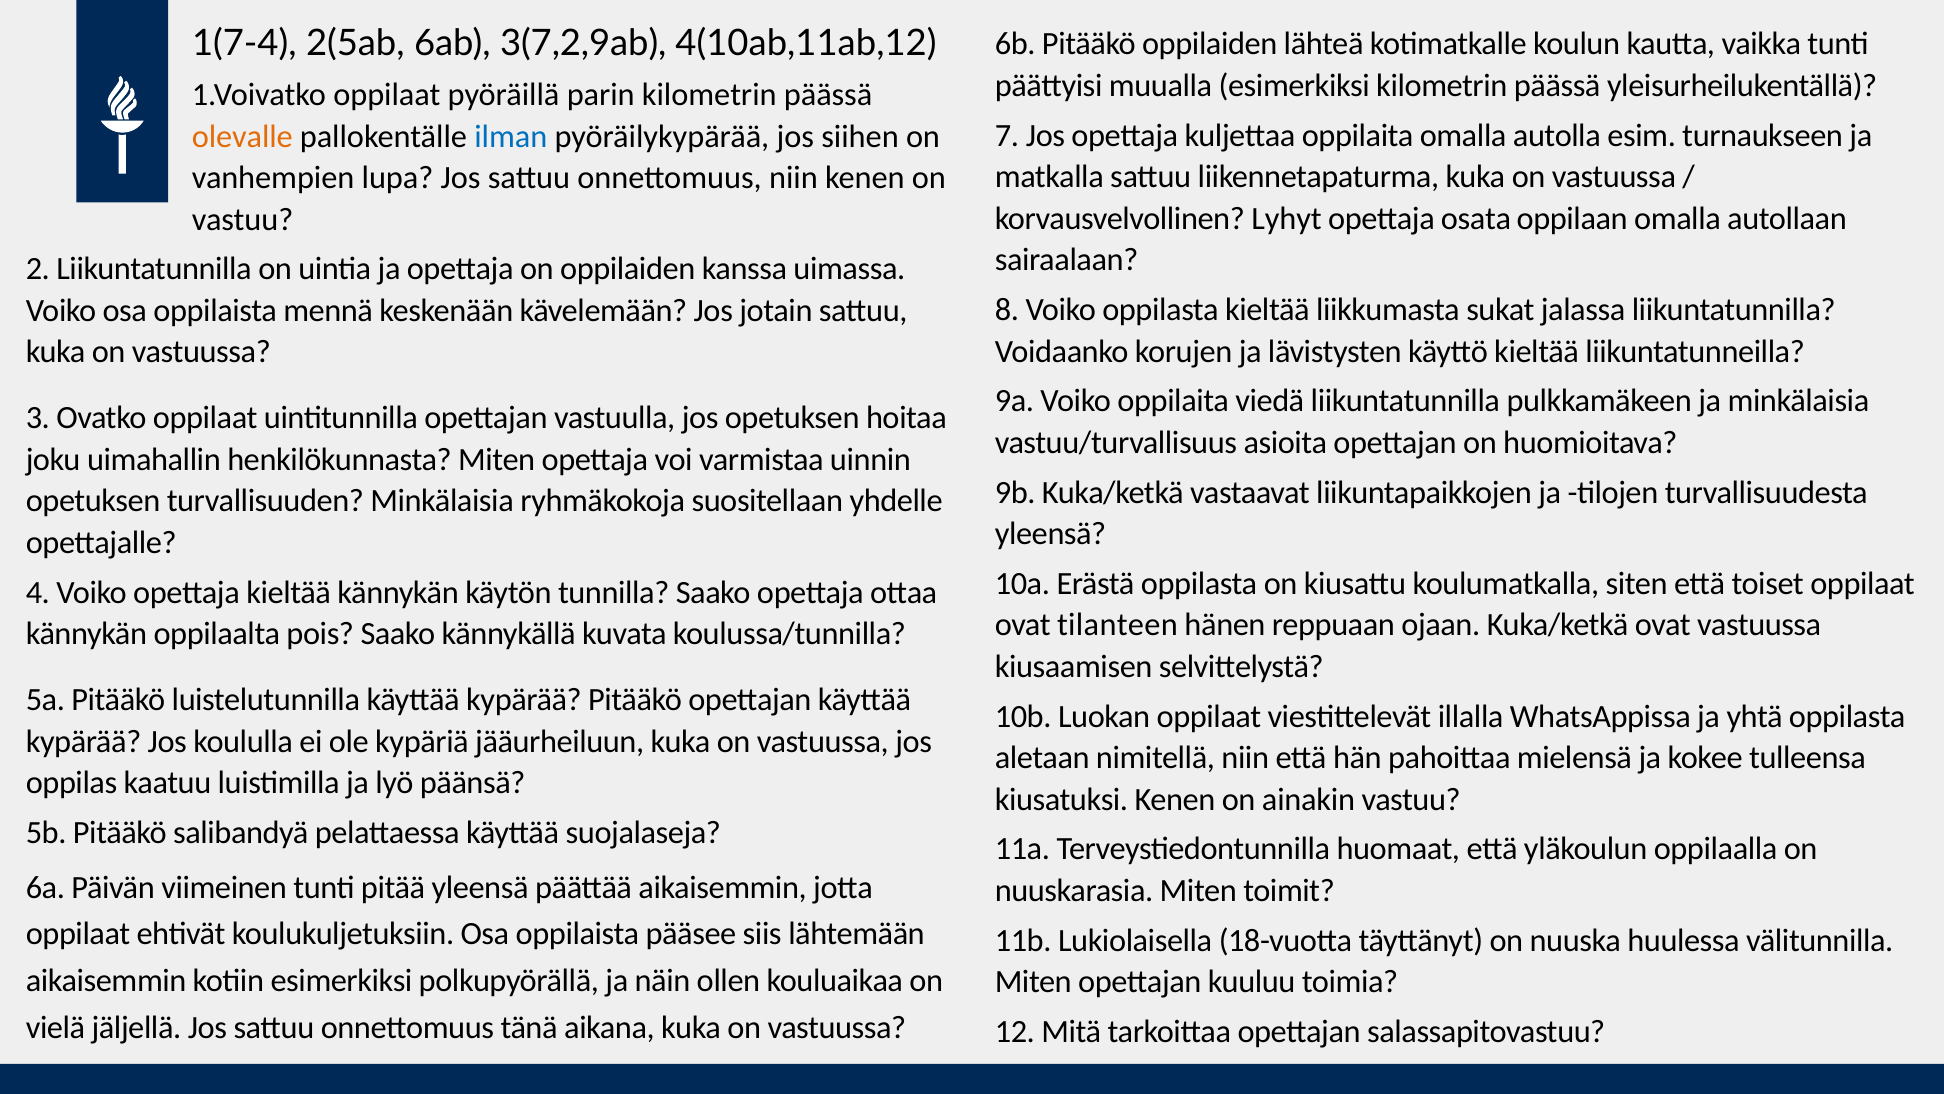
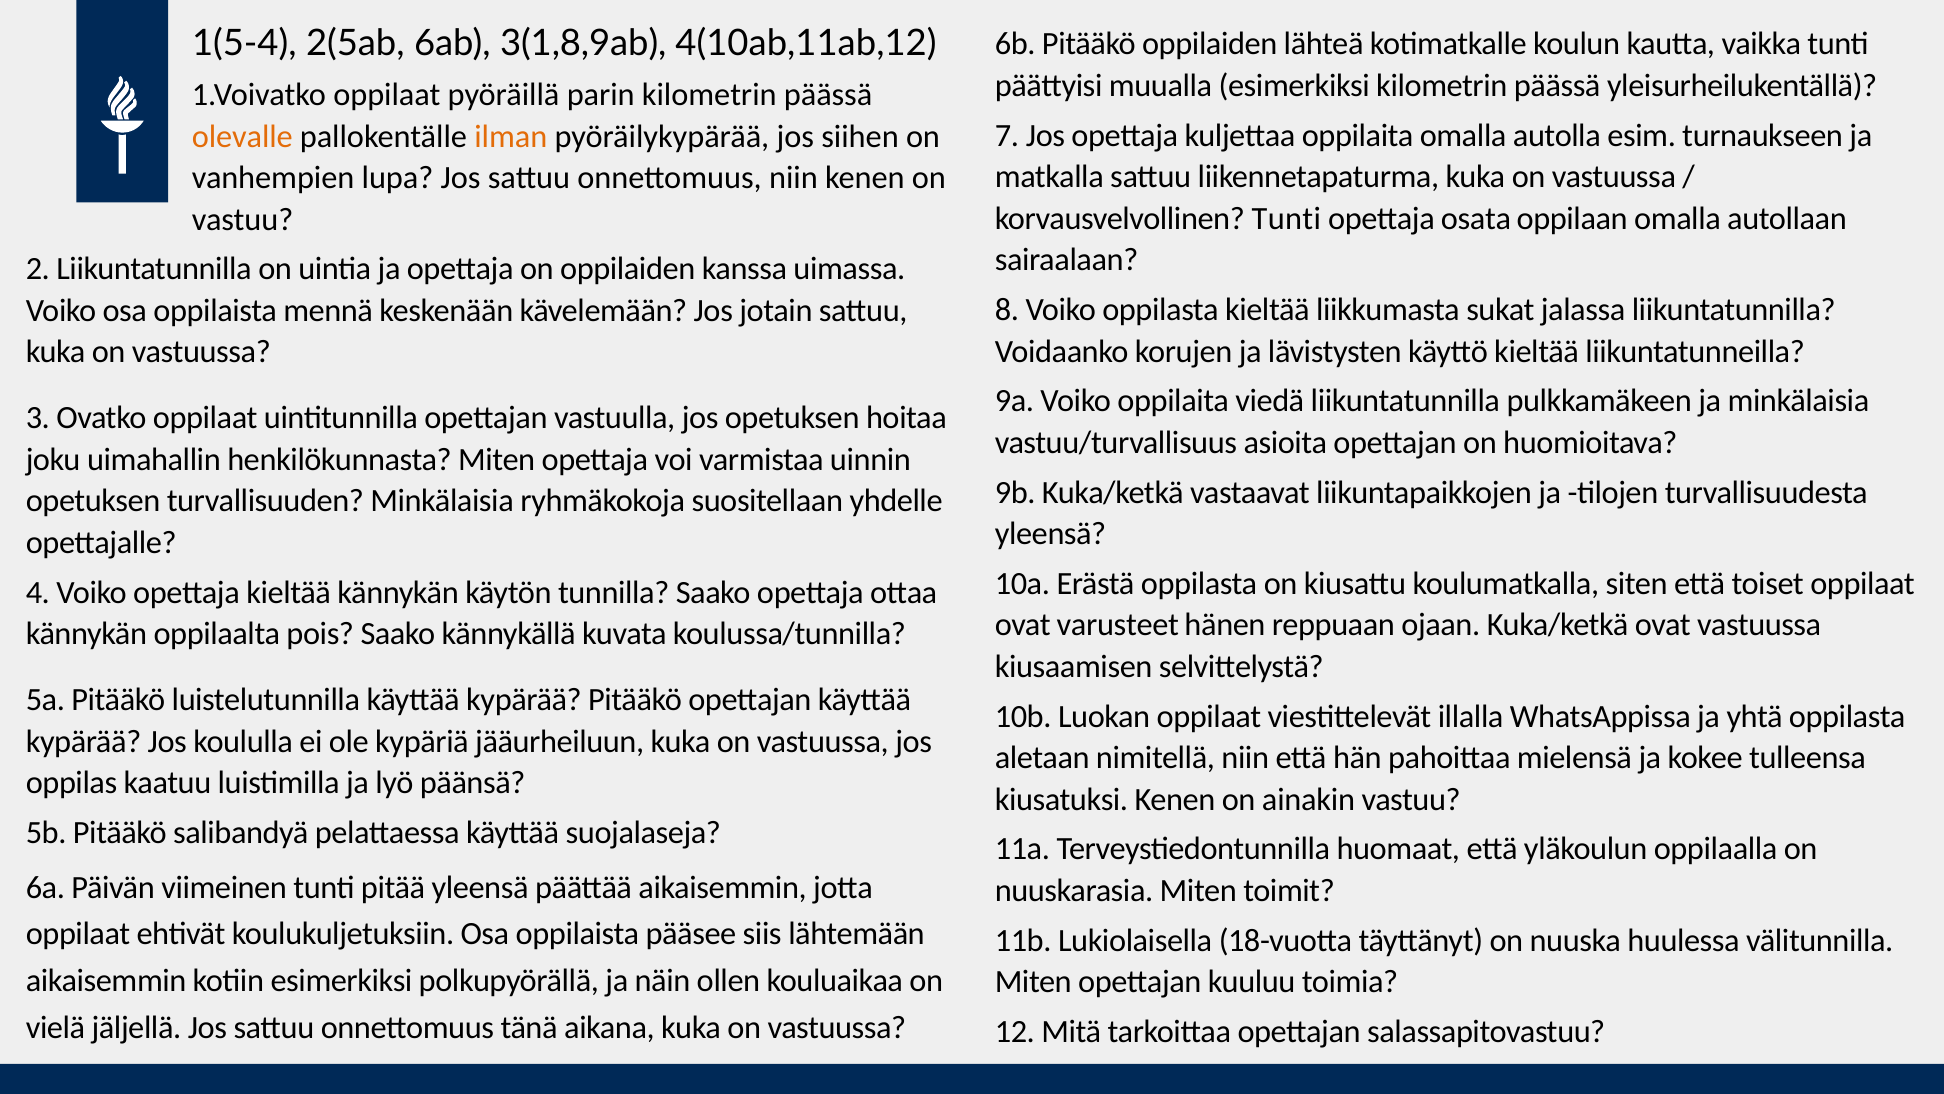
1(7-4: 1(7-4 -> 1(5-4
3(7,2,9ab: 3(7,2,9ab -> 3(1,8,9ab
ilman colour: blue -> orange
korvausvelvollinen Lyhyt: Lyhyt -> Tunti
tilanteen: tilanteen -> varusteet
